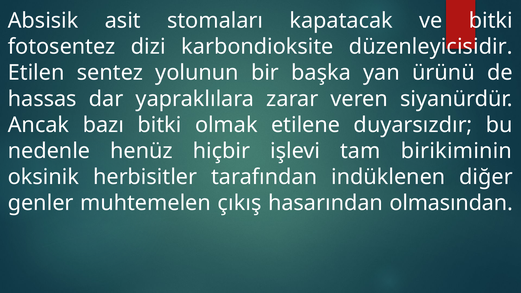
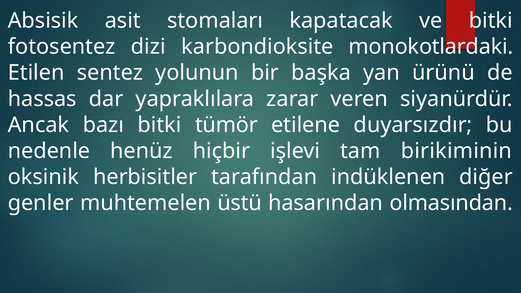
düzenleyicisidir: düzenleyicisidir -> monokotlardaki
olmak: olmak -> tümör
çıkış: çıkış -> üstü
